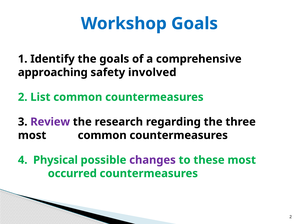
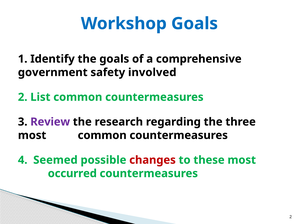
approaching: approaching -> government
Physical: Physical -> Seemed
changes colour: purple -> red
